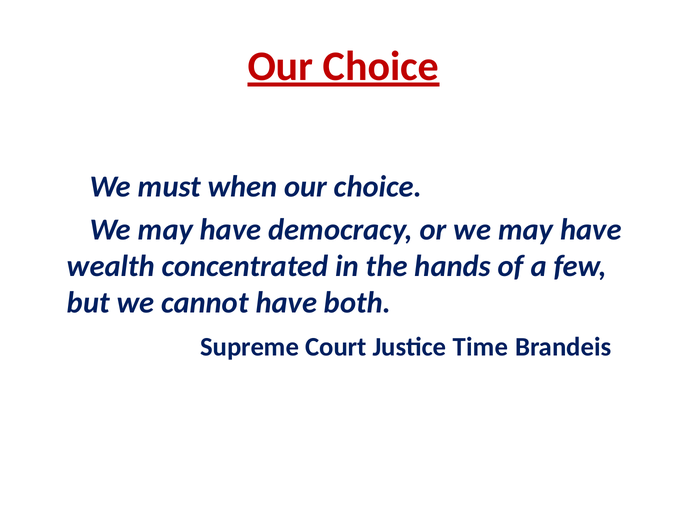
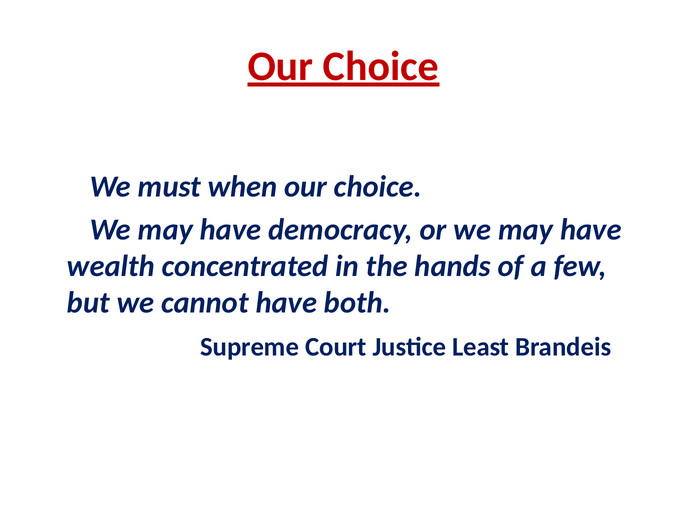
Time: Time -> Least
